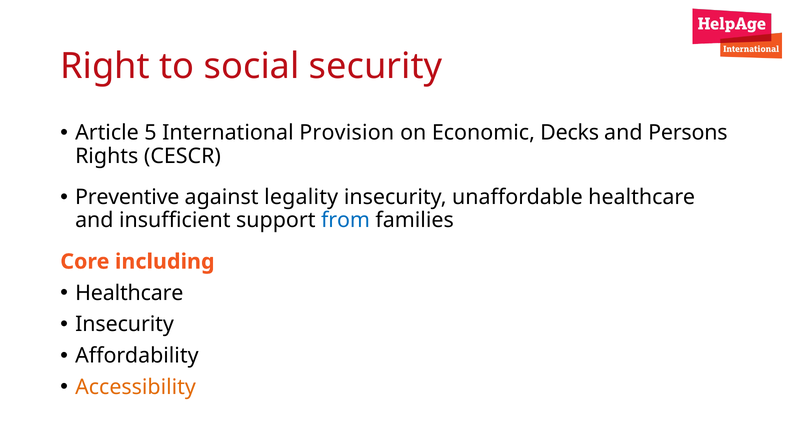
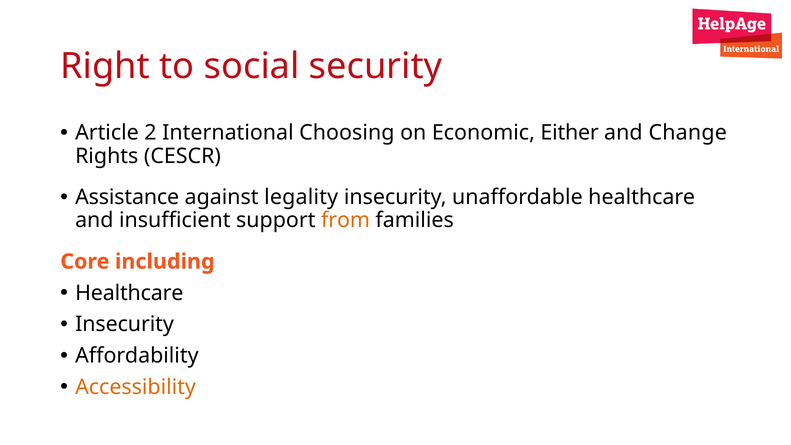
5: 5 -> 2
Provision: Provision -> Choosing
Decks: Decks -> Either
Persons: Persons -> Change
Preventive: Preventive -> Assistance
from colour: blue -> orange
